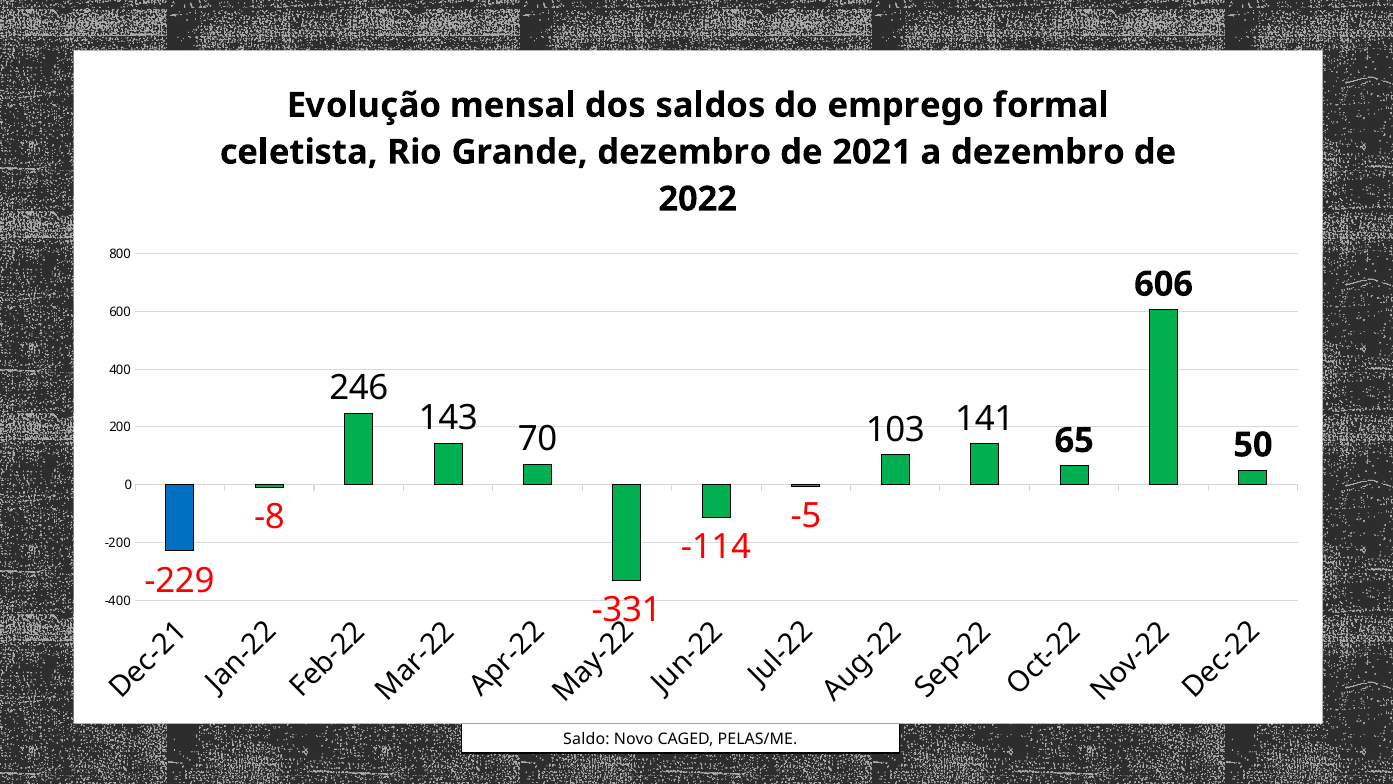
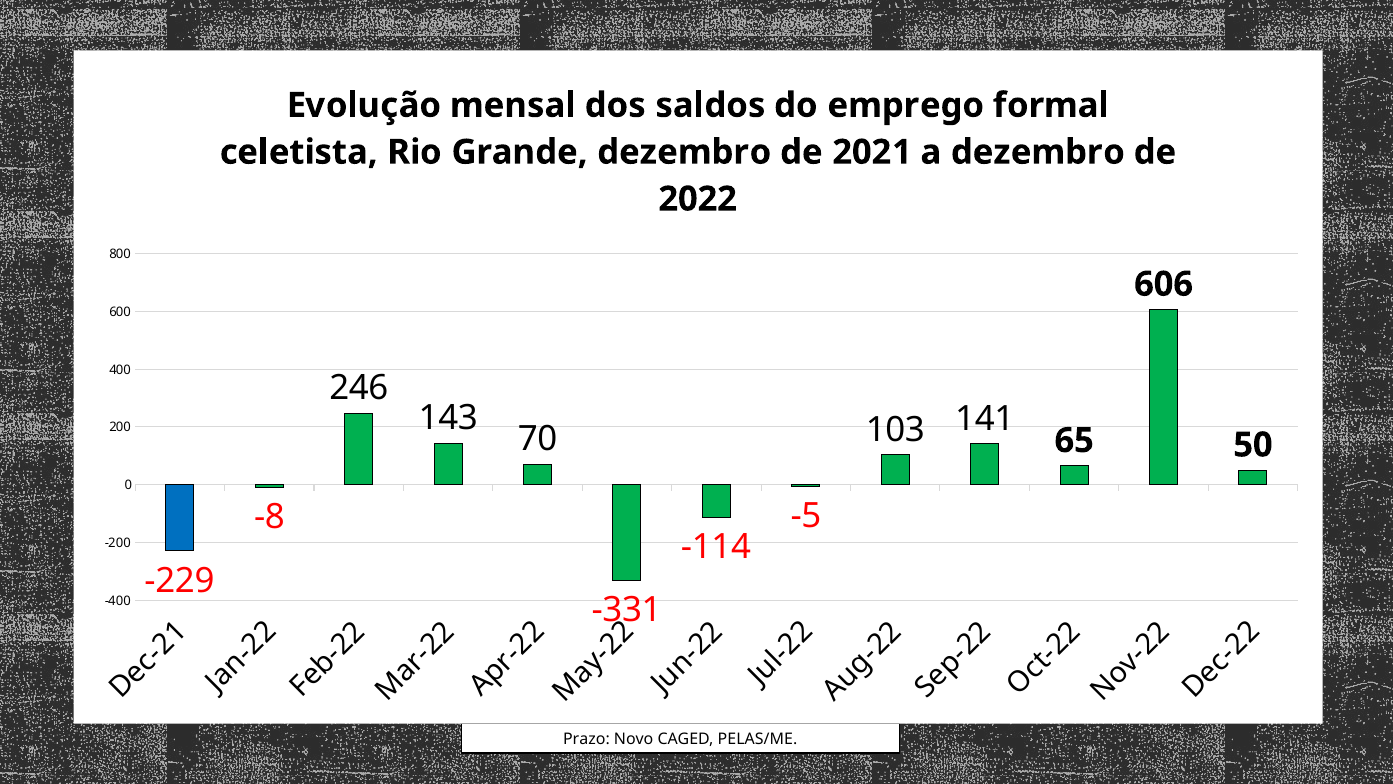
Saldo: Saldo -> Prazo
